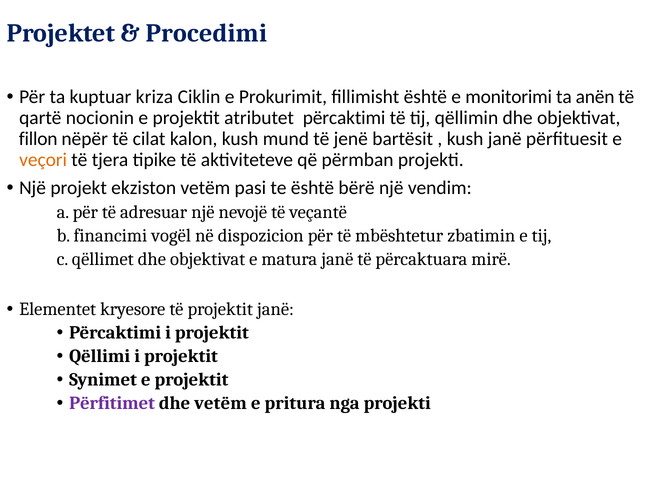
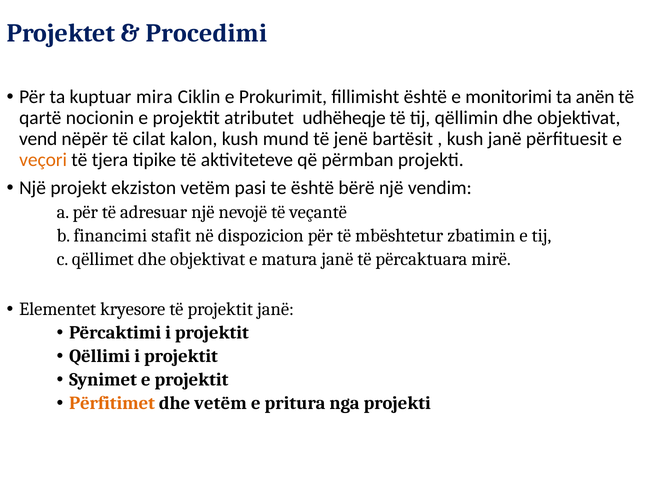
kriza: kriza -> mira
atributet përcaktimi: përcaktimi -> udhëheqje
fillon: fillon -> vend
vogël: vogël -> stafit
Përfitimet colour: purple -> orange
